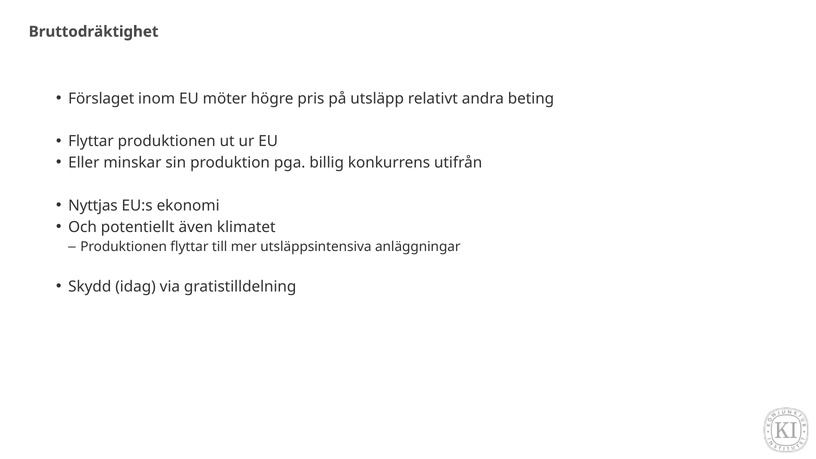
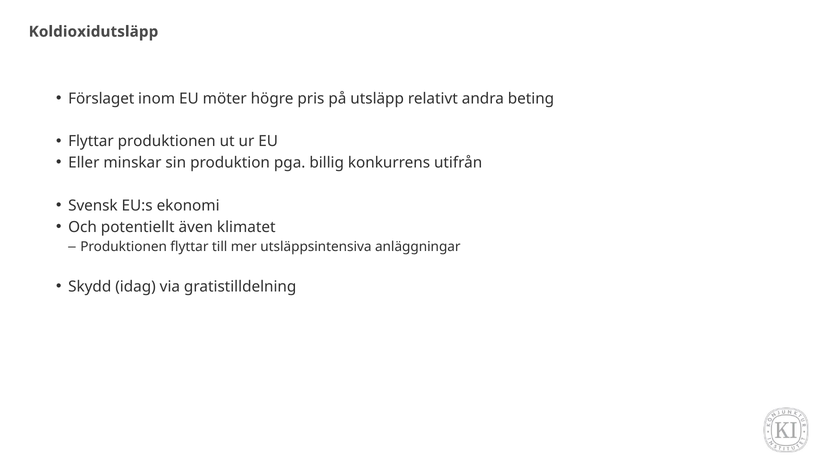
Bruttodräktighet: Bruttodräktighet -> Koldioxidutsläpp
Nyttjas: Nyttjas -> Svensk
